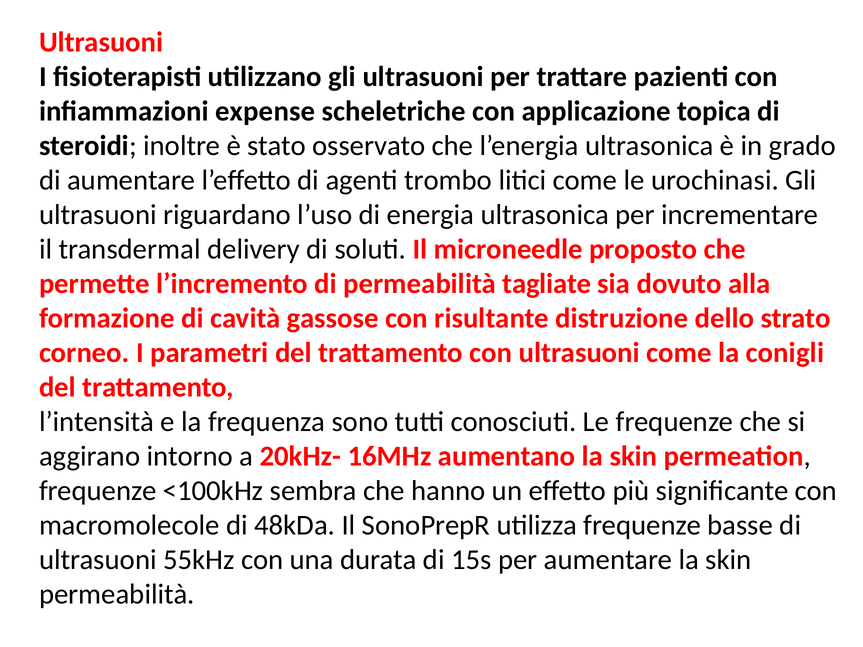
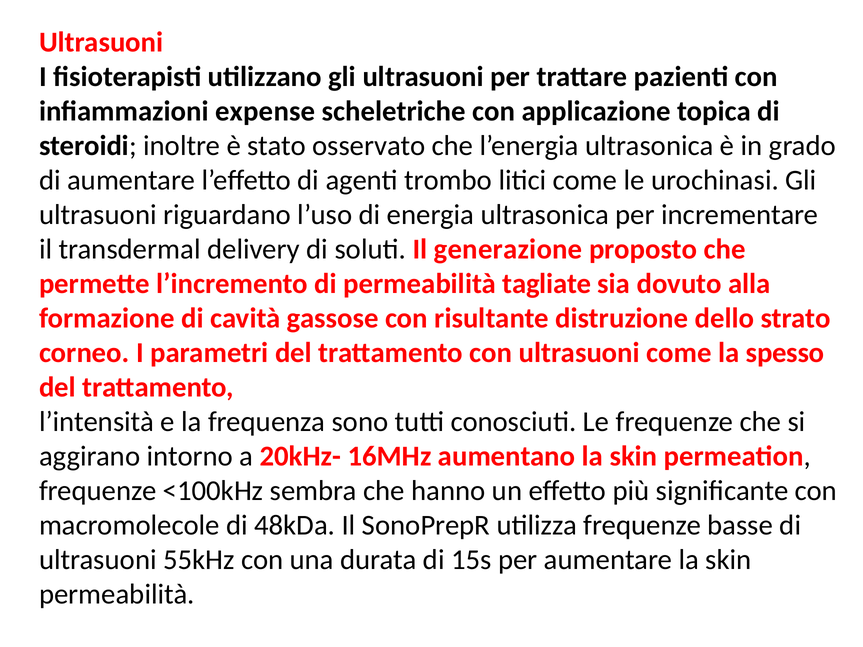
microneedle: microneedle -> generazione
conigli: conigli -> spesso
